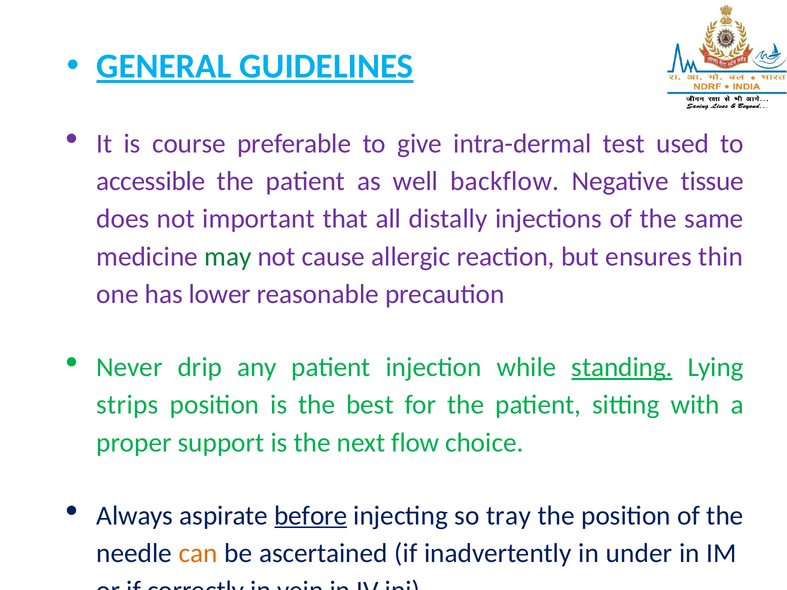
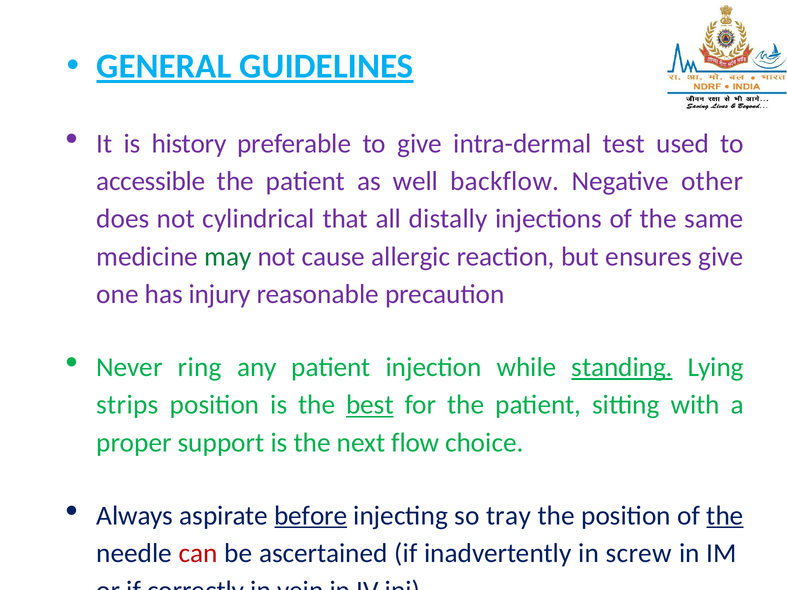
course: course -> history
tissue: tissue -> other
important: important -> cylindrical
ensures thin: thin -> give
lower: lower -> injury
drip: drip -> ring
best underline: none -> present
the at (725, 516) underline: none -> present
can colour: orange -> red
under: under -> screw
